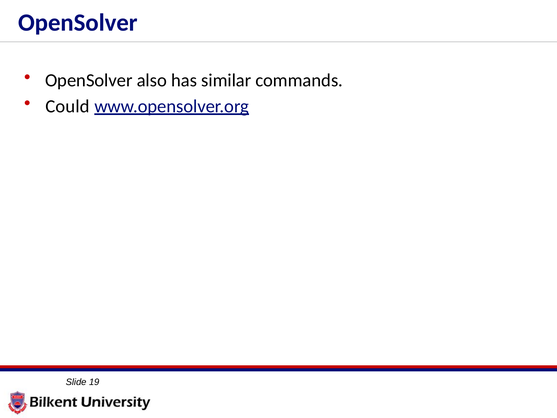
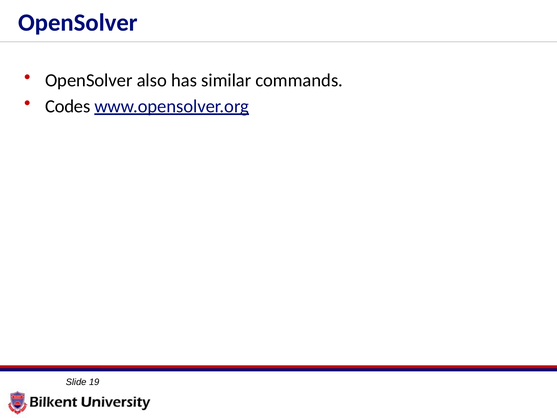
Could: Could -> Codes
